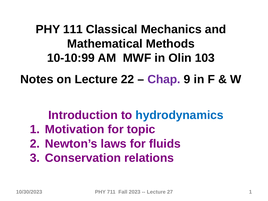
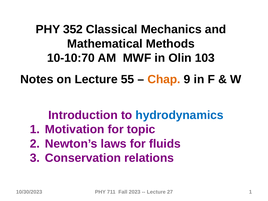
111: 111 -> 352
10-10:99: 10-10:99 -> 10-10:70
22: 22 -> 55
Chap colour: purple -> orange
